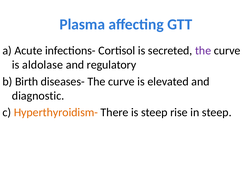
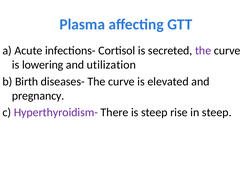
aldolase: aldolase -> lowering
regulatory: regulatory -> utilization
diagnostic: diagnostic -> pregnancy
Hyperthyroidism- colour: orange -> purple
